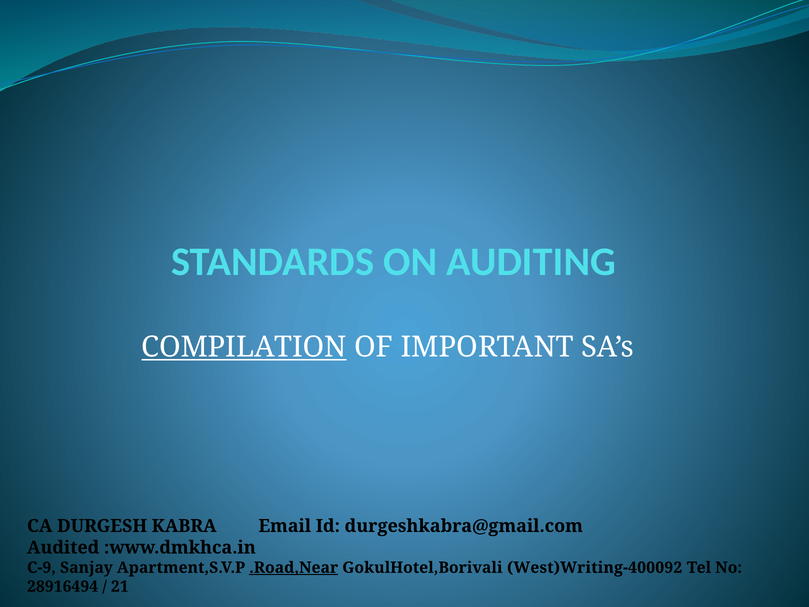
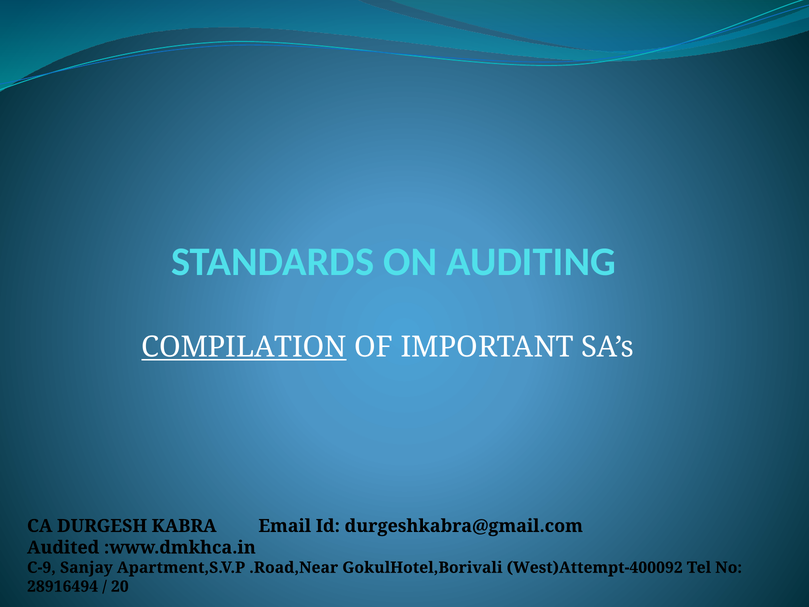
.Road,Near underline: present -> none
West)Writing-400092: West)Writing-400092 -> West)Attempt-400092
21: 21 -> 20
